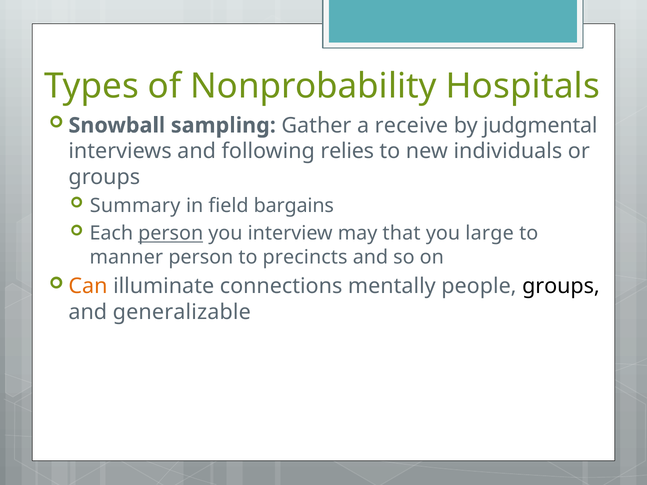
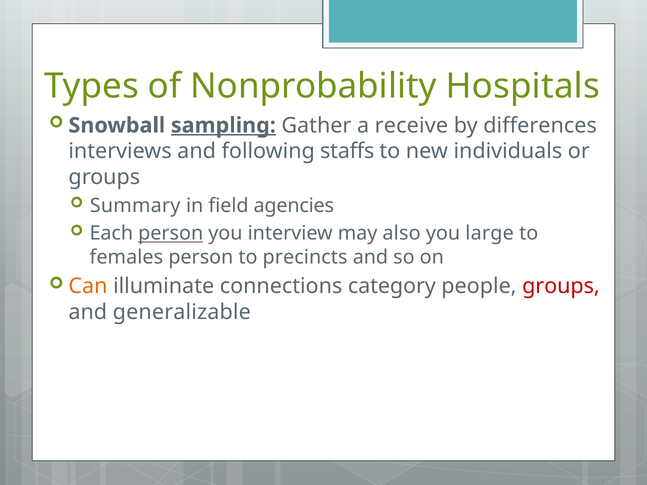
sampling underline: none -> present
judgmental: judgmental -> differences
relies: relies -> staffs
bargains: bargains -> agencies
that: that -> also
manner: manner -> females
mentally: mentally -> category
groups at (561, 286) colour: black -> red
